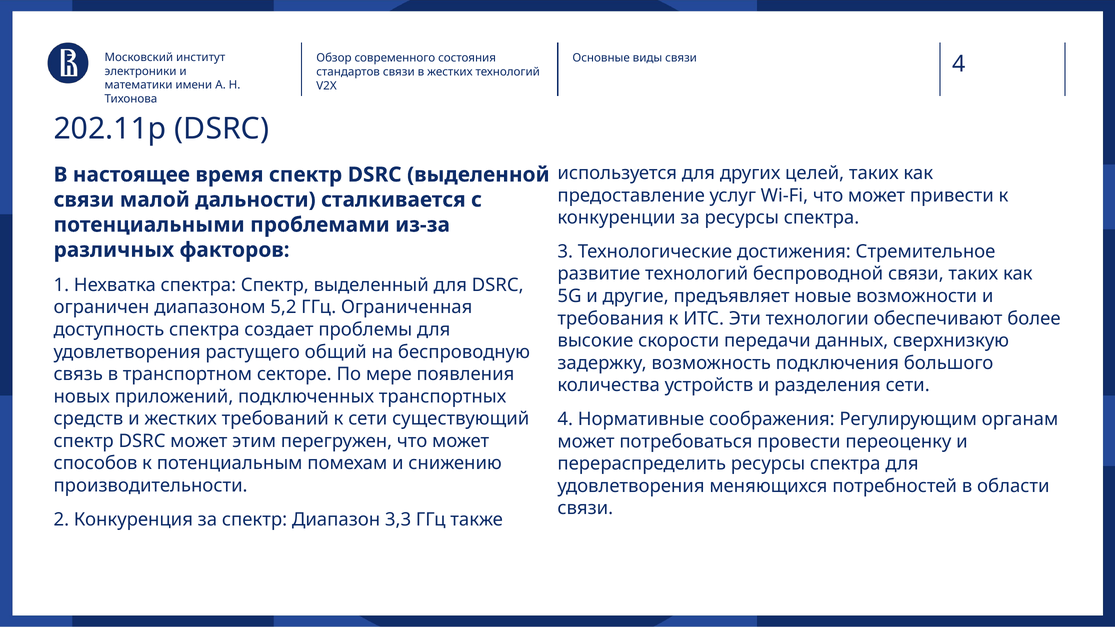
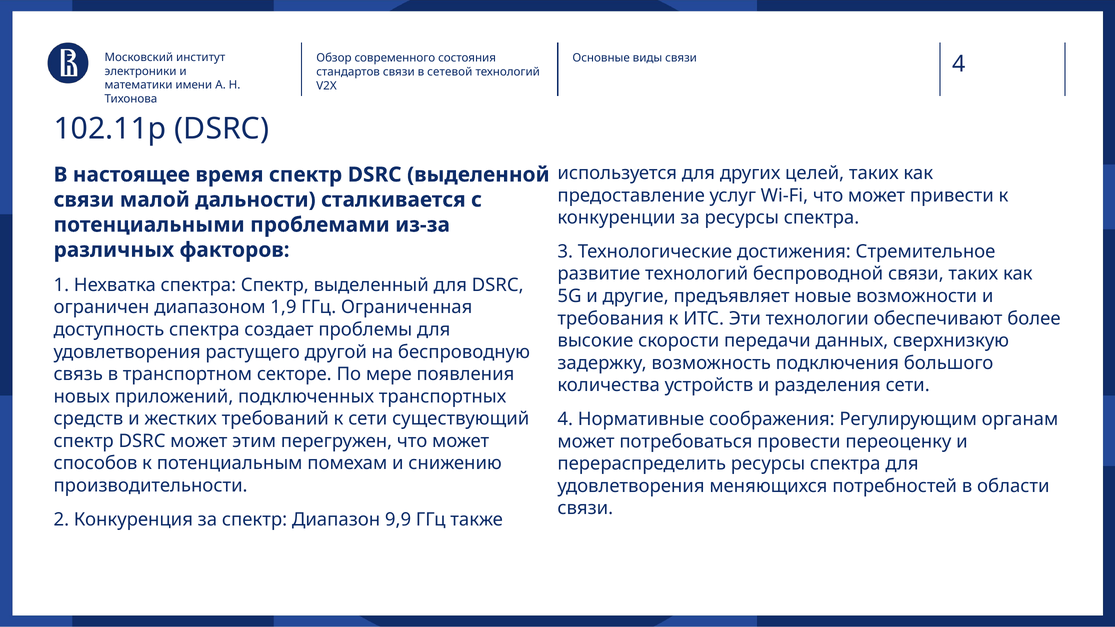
в жестких: жестких -> сетевой
202.11p: 202.11p -> 102.11p
5,2: 5,2 -> 1,9
общий: общий -> другой
3,3: 3,3 -> 9,9
